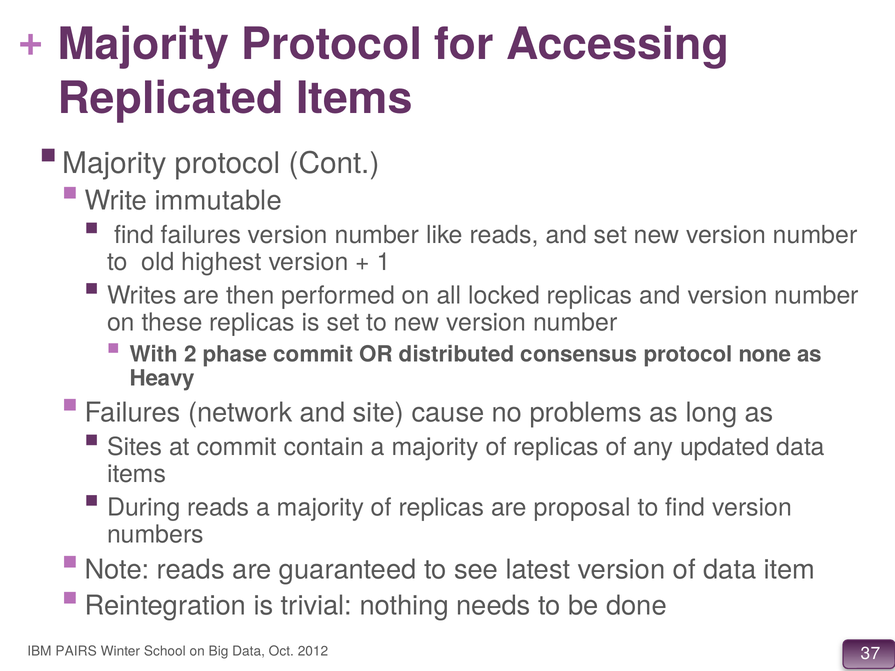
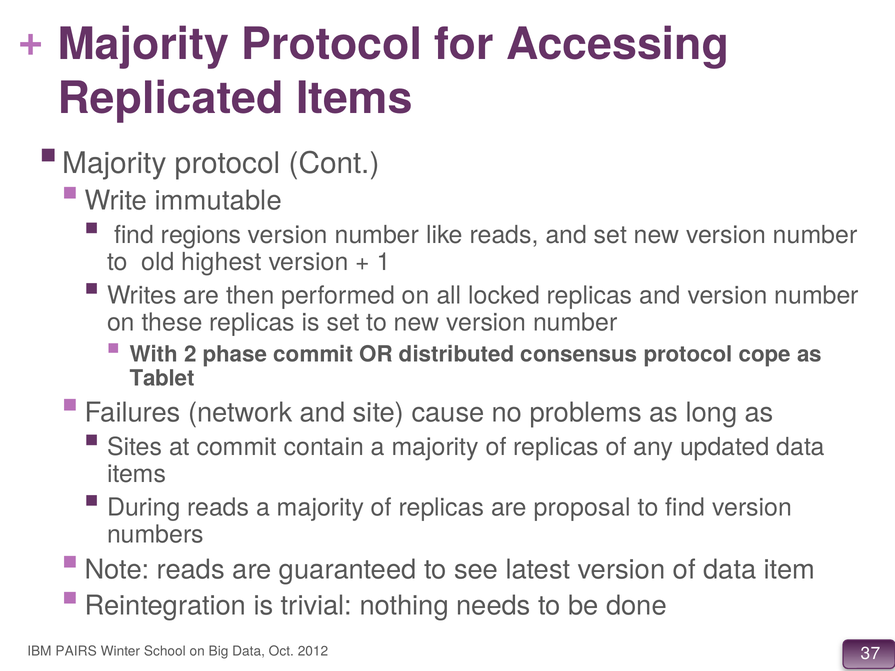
find failures: failures -> regions
none: none -> cope
Heavy: Heavy -> Tablet
